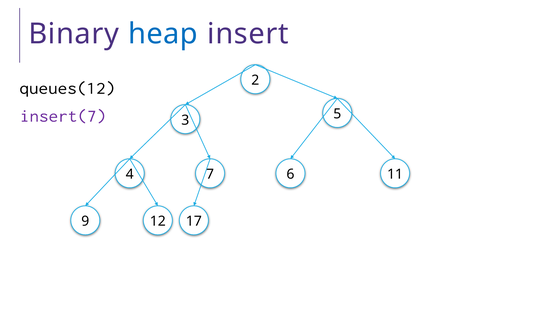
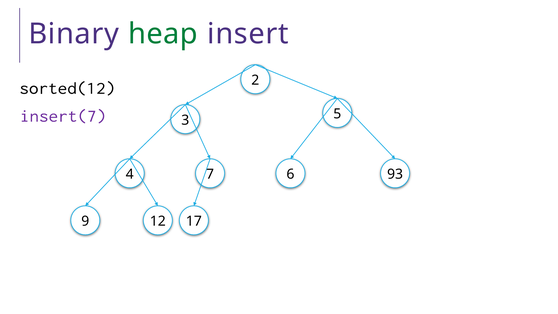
heap colour: blue -> green
queues(12: queues(12 -> sorted(12
11: 11 -> 93
